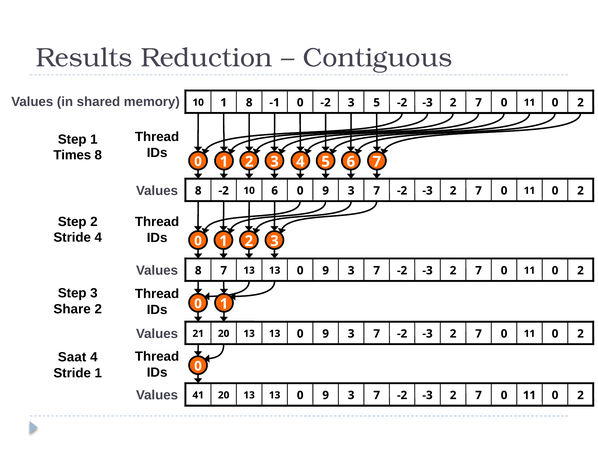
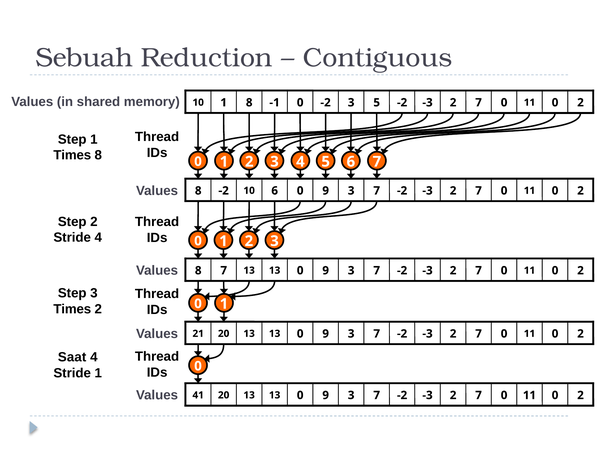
Results: Results -> Sebuah
Share at (72, 309): Share -> Times
